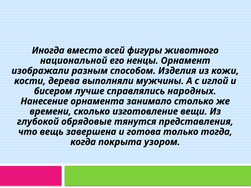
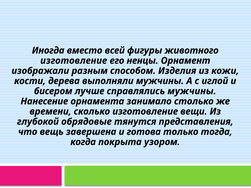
национальной at (74, 61): национальной -> изготовление
справлялись народных: народных -> мужчины
